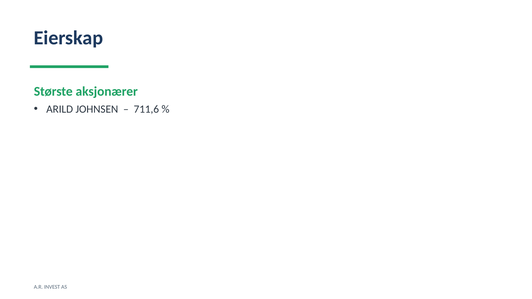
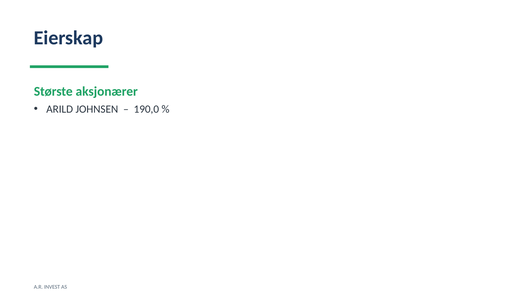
711,6: 711,6 -> 190,0
